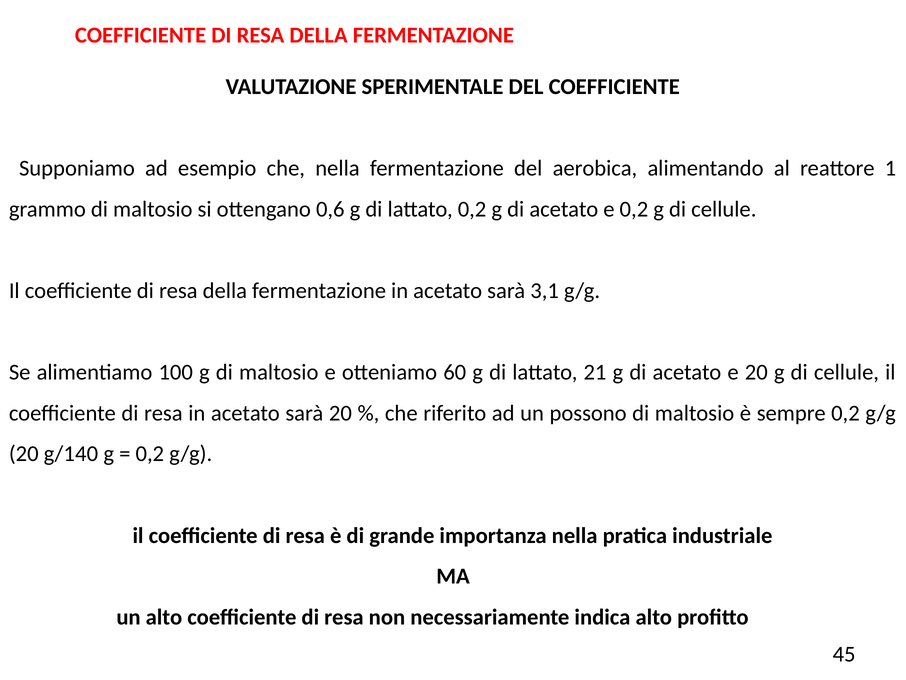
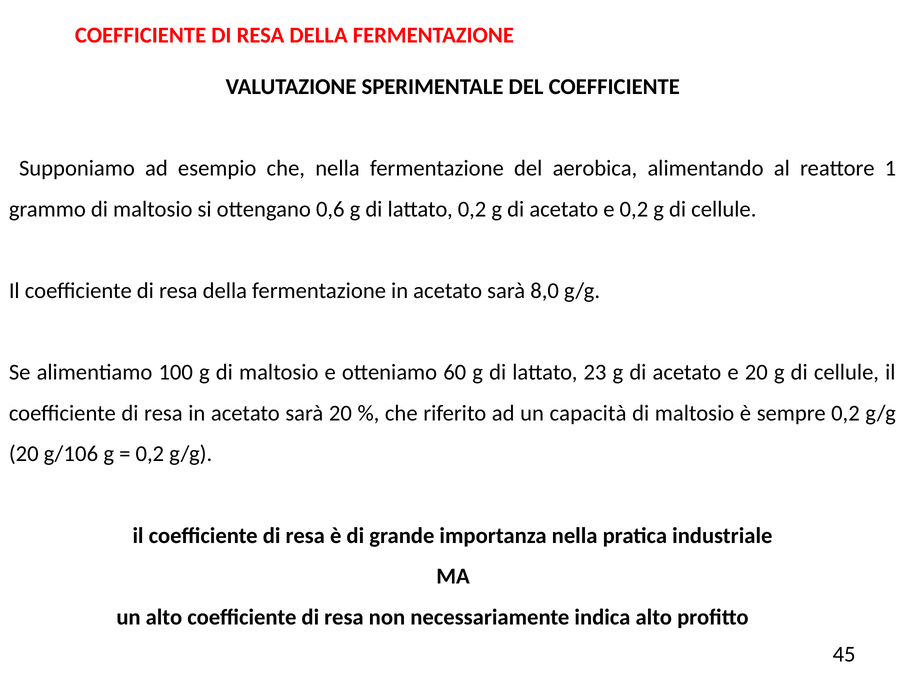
3,1: 3,1 -> 8,0
21: 21 -> 23
possono: possono -> capacità
g/140: g/140 -> g/106
